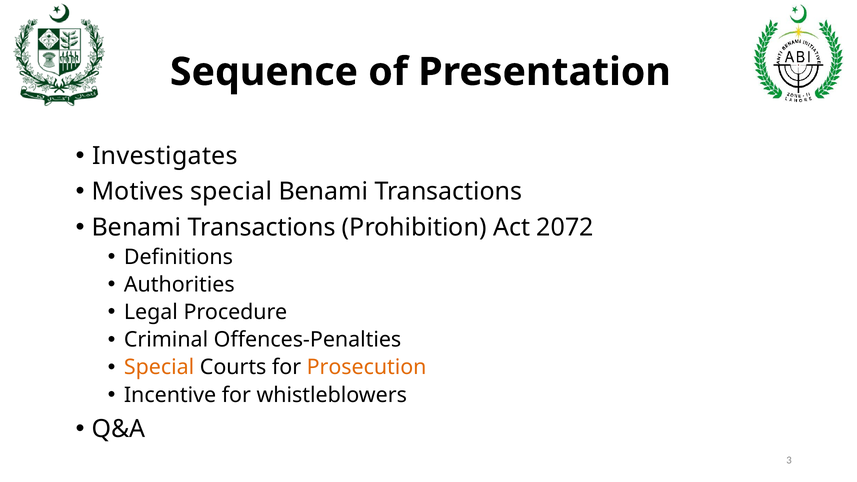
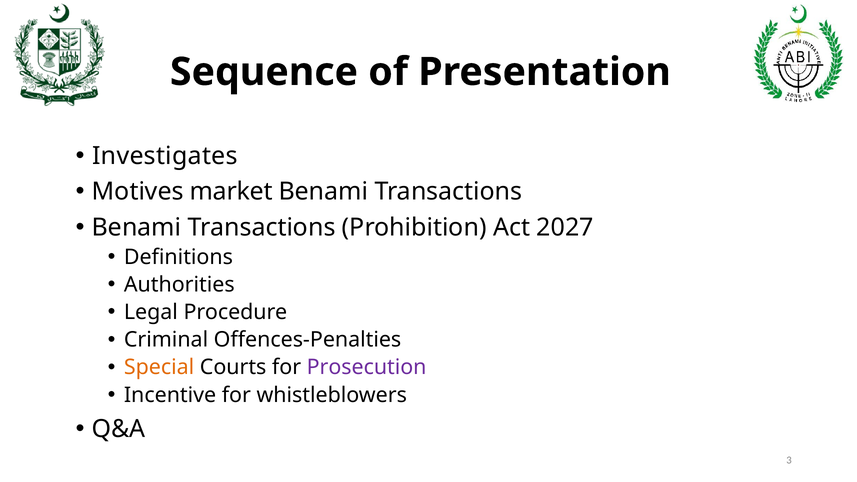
Motives special: special -> market
2072: 2072 -> 2027
Prosecution colour: orange -> purple
